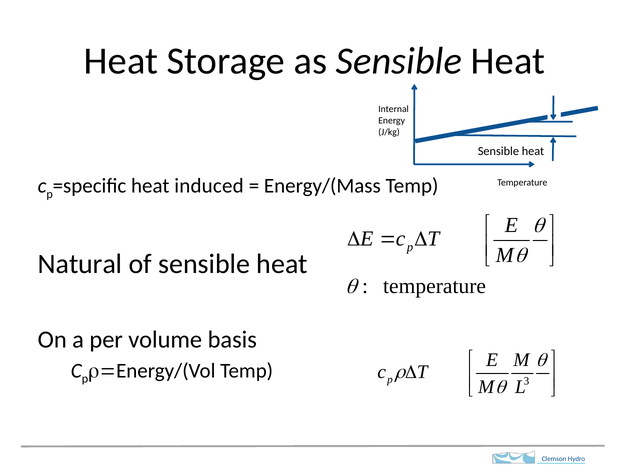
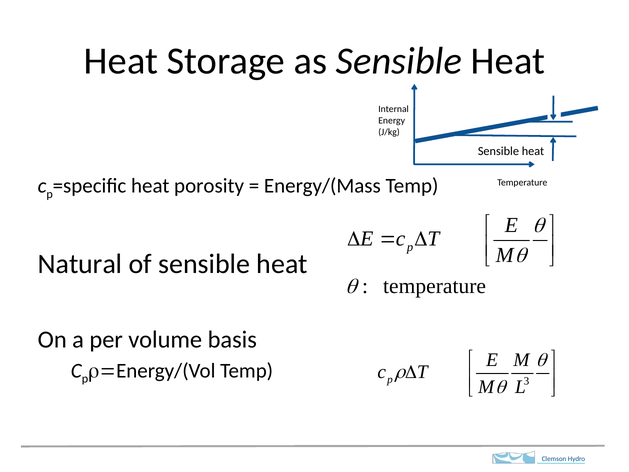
induced: induced -> porosity
